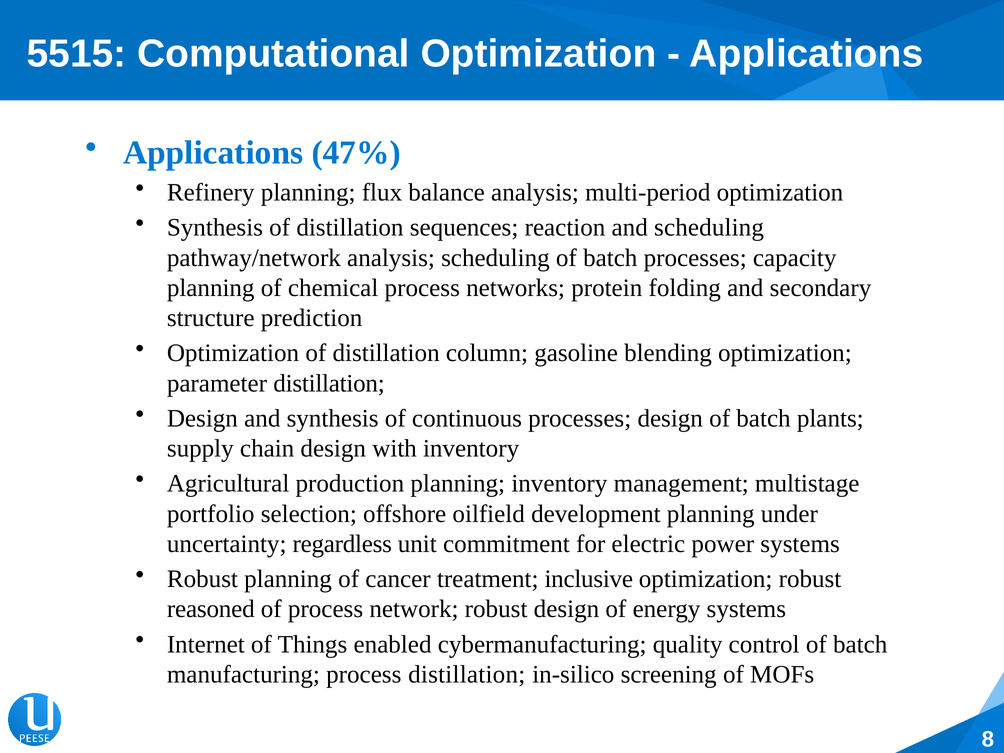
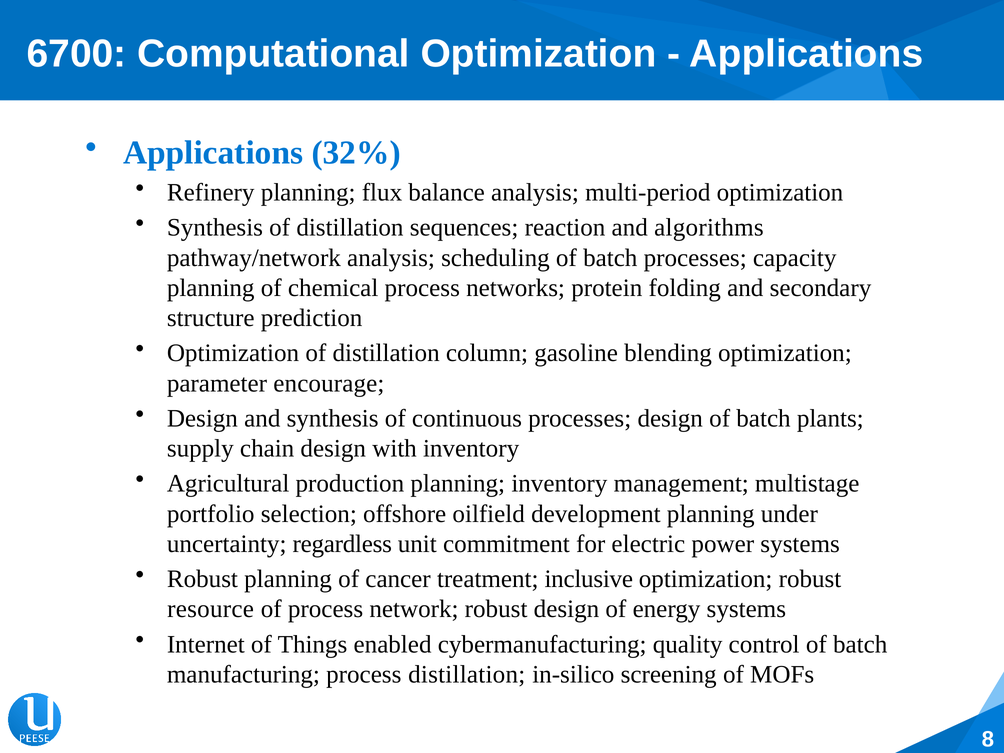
5515: 5515 -> 6700
47%: 47% -> 32%
and scheduling: scheduling -> algorithms
parameter distillation: distillation -> encourage
reasoned: reasoned -> resource
